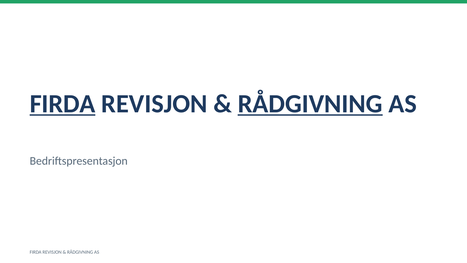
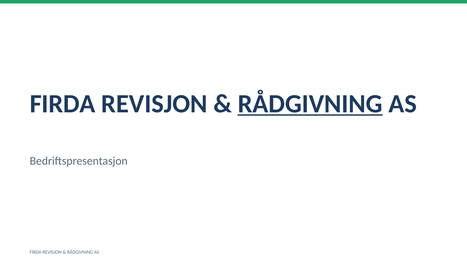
FIRDA at (63, 104) underline: present -> none
